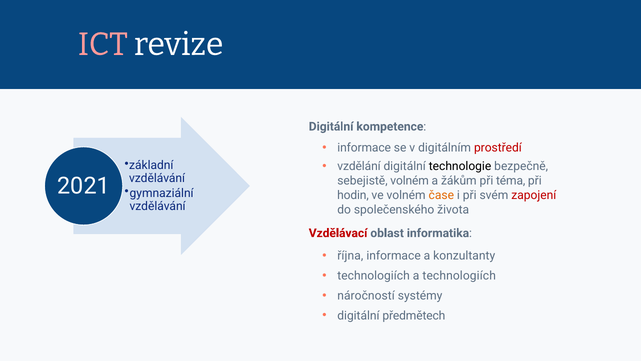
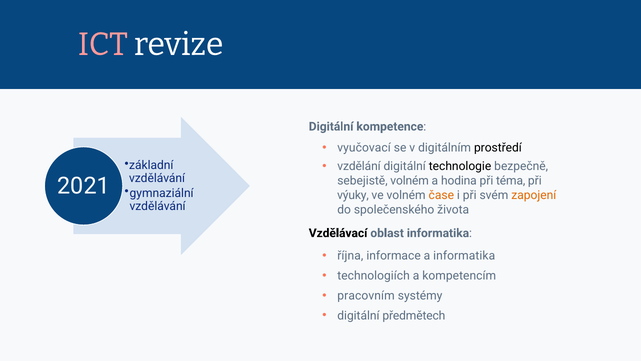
informace at (364, 148): informace -> vyučovací
prostředí colour: red -> black
žákům: žákům -> hodina
hodin: hodin -> výuky
zapojení colour: red -> orange
Vzdělávací colour: red -> black
a konzultanty: konzultanty -> informatika
a technologiích: technologiích -> kompetencím
náročností: náročností -> pracovním
